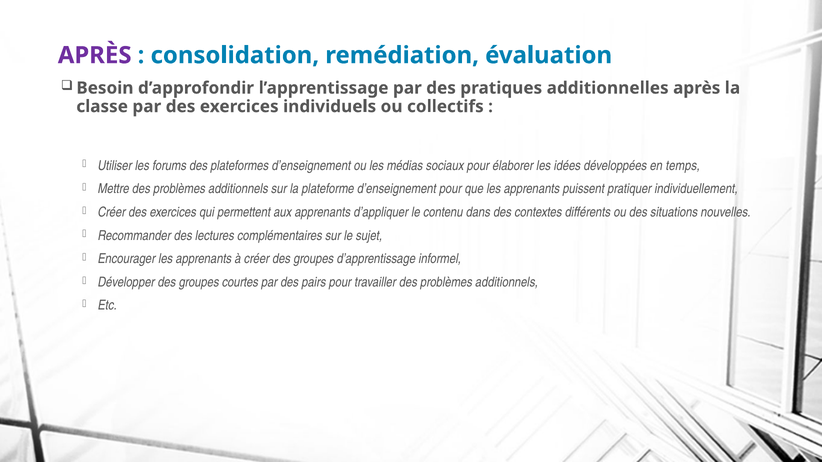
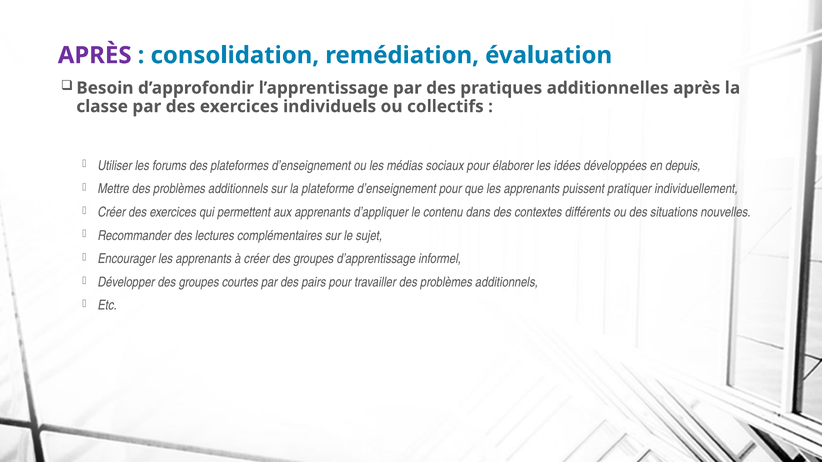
temps: temps -> depuis
